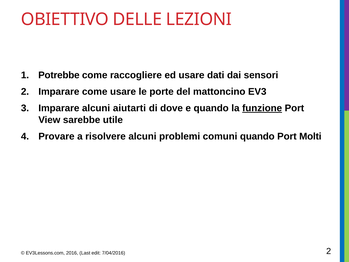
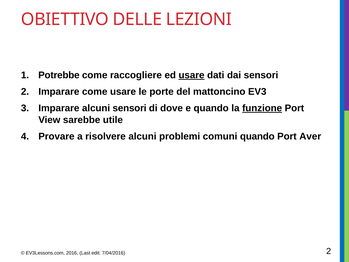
usare at (192, 75) underline: none -> present
alcuni aiutarti: aiutarti -> sensori
Molti: Molti -> Aver
